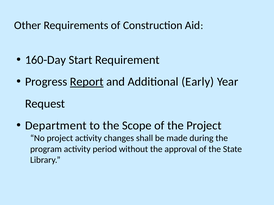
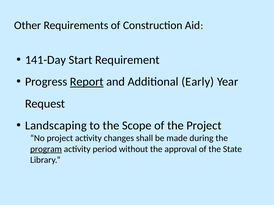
160-Day: 160-Day -> 141-Day
Department: Department -> Landscaping
program underline: none -> present
